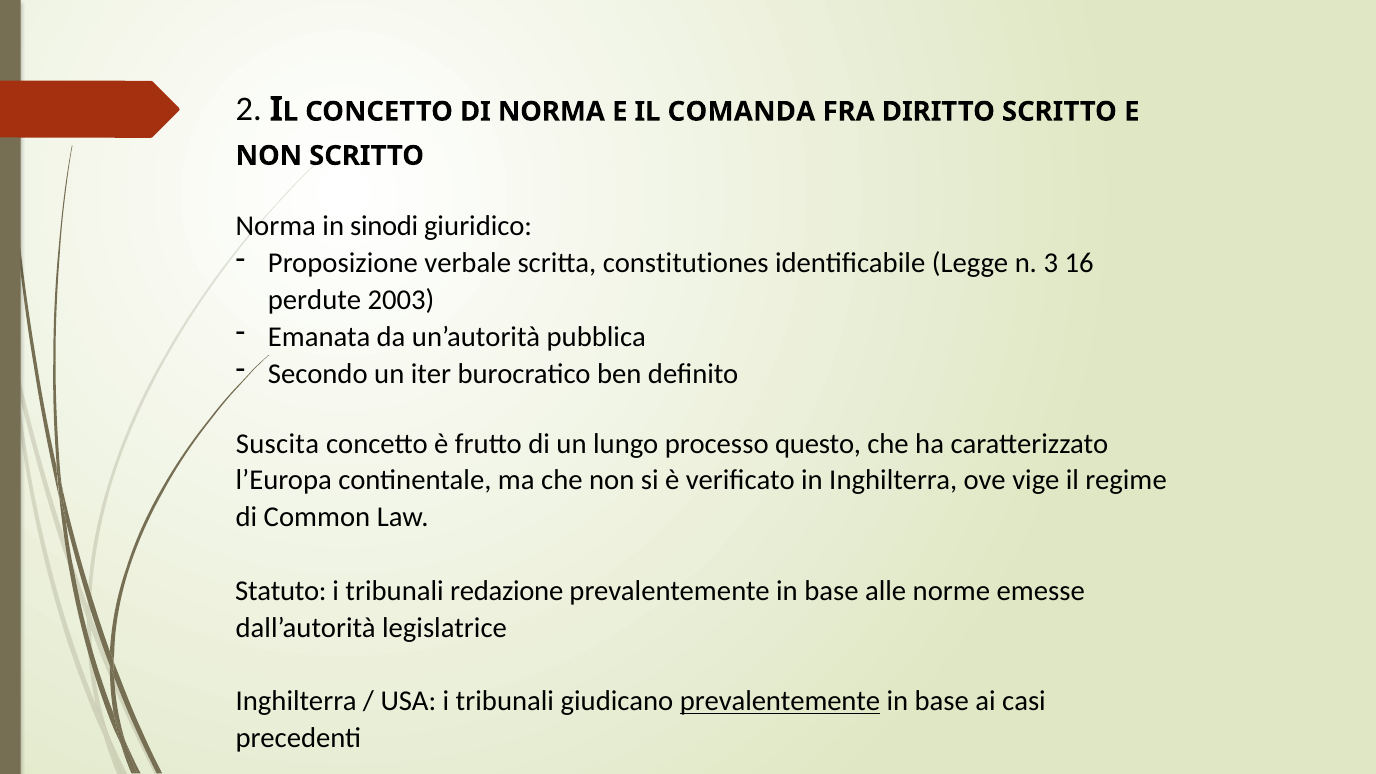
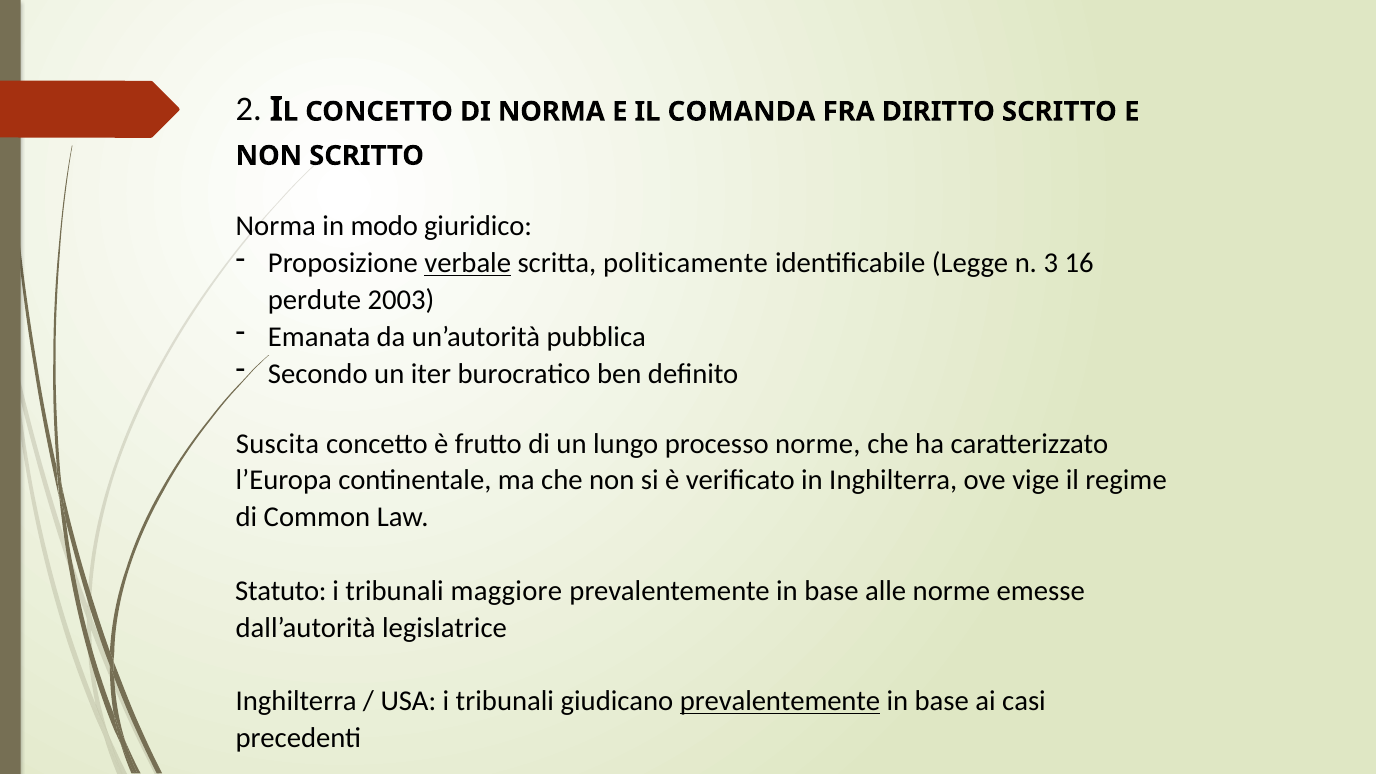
sinodi: sinodi -> modo
verbale underline: none -> present
constitutiones: constitutiones -> politicamente
processo questo: questo -> norme
redazione: redazione -> maggiore
